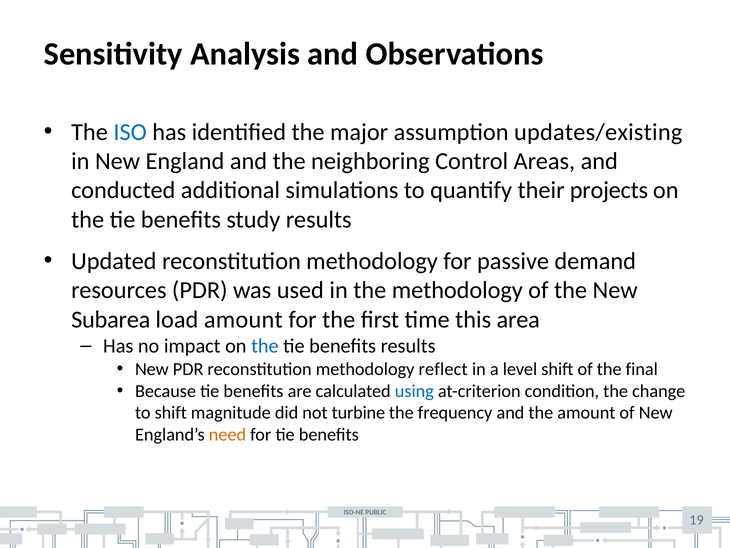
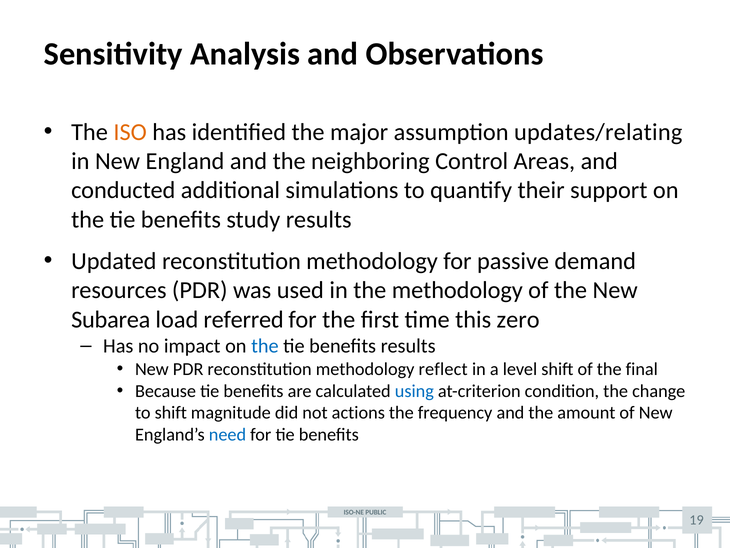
ISO colour: blue -> orange
updates/existing: updates/existing -> updates/relating
projects: projects -> support
load amount: amount -> referred
area: area -> zero
turbine: turbine -> actions
need colour: orange -> blue
